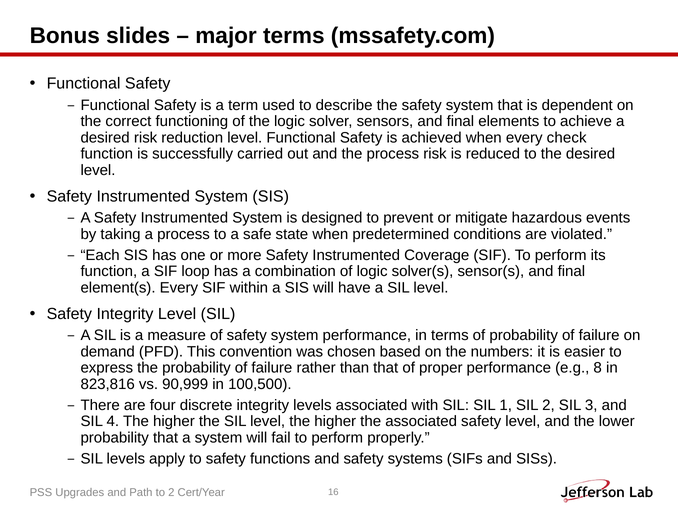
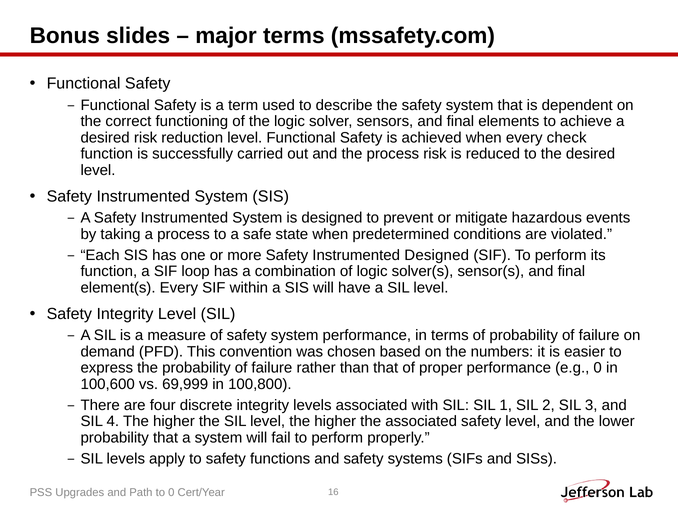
Instrumented Coverage: Coverage -> Designed
e.g 8: 8 -> 0
823,816: 823,816 -> 100,600
90,999: 90,999 -> 69,999
100,500: 100,500 -> 100,800
to 2: 2 -> 0
